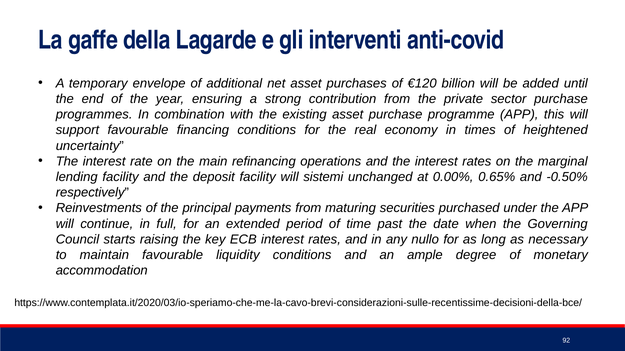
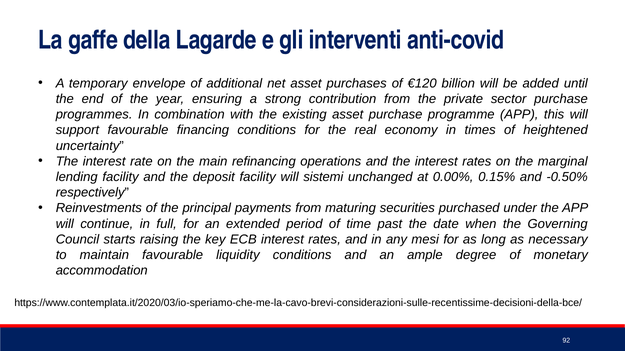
0.65%: 0.65% -> 0.15%
nullo: nullo -> mesi
